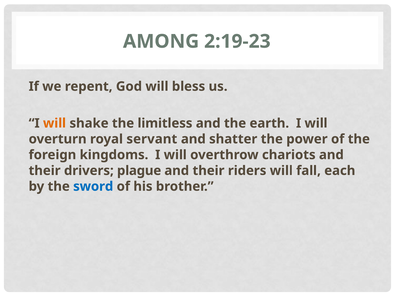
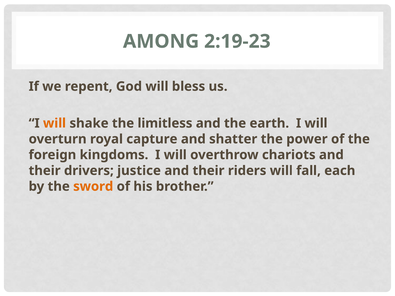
servant: servant -> capture
plague: plague -> justice
sword colour: blue -> orange
